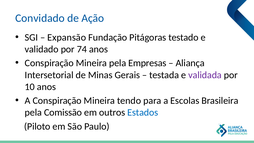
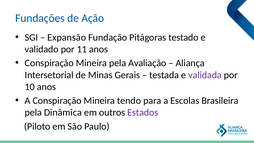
Convidado: Convidado -> Fundações
74: 74 -> 11
Empresas: Empresas -> Avaliação
Comissão: Comissão -> Dinâmica
Estados colour: blue -> purple
